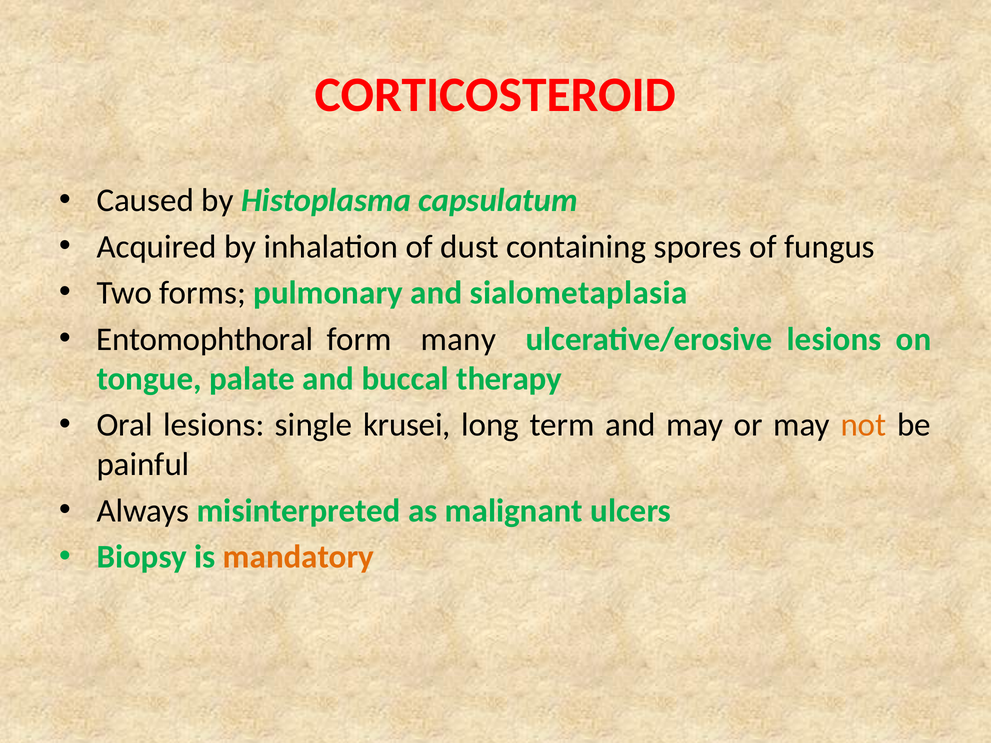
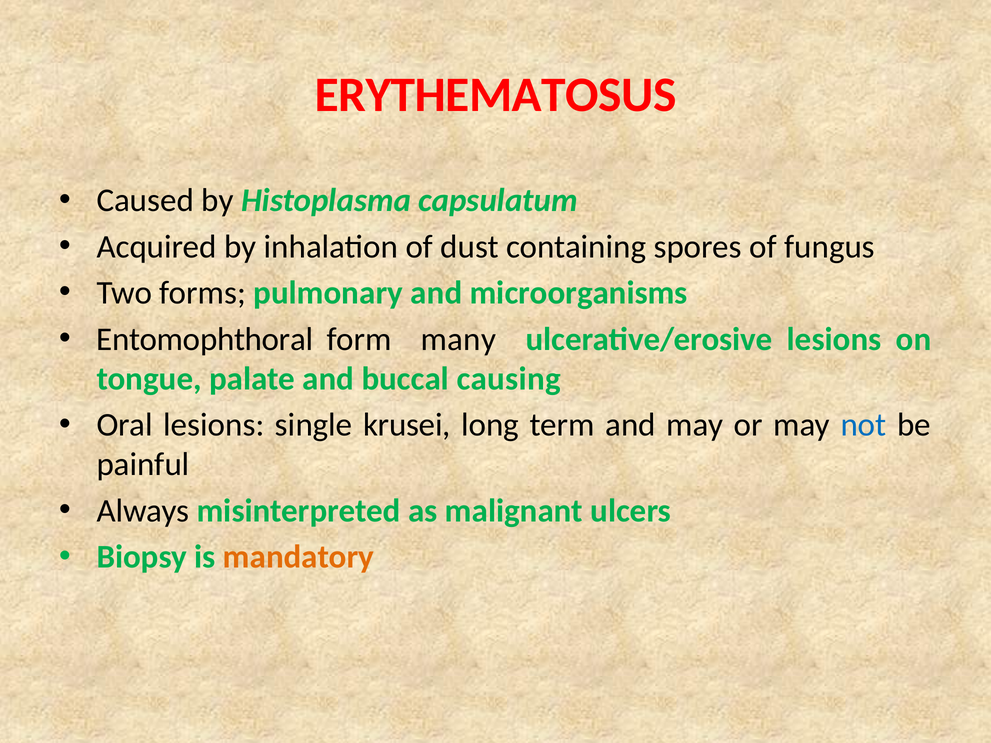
CORTICOSTEROID: CORTICOSTEROID -> ERYTHEMATOSUS
sialometaplasia: sialometaplasia -> microorganisms
therapy: therapy -> causing
not colour: orange -> blue
